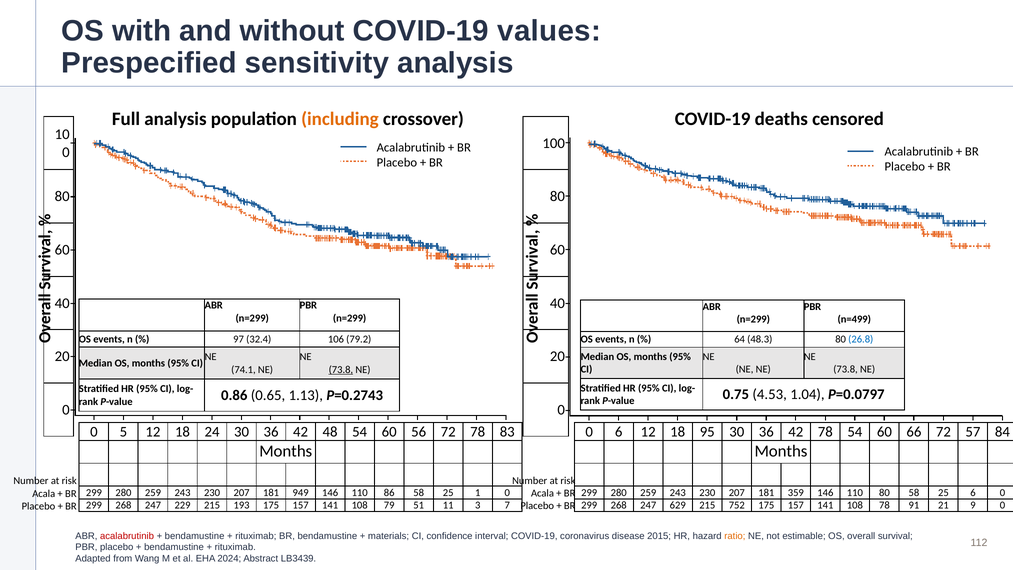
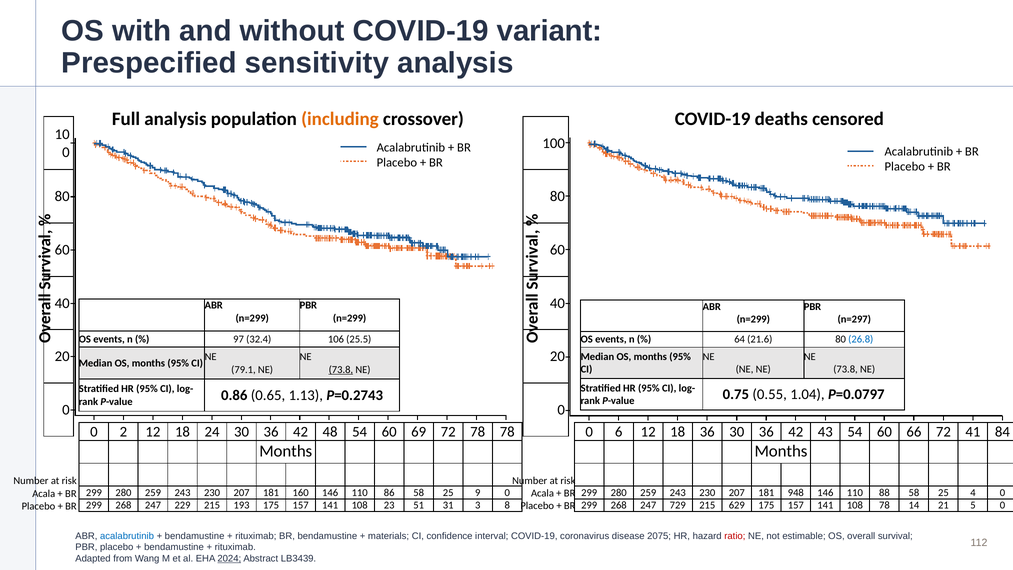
values: values -> variant
n=499: n=499 -> n=297
79.2: 79.2 -> 25.5
48.3: 48.3 -> 21.6
74.1: 74.1 -> 79.1
4.53: 4.53 -> 0.55
5: 5 -> 2
56: 56 -> 69
78 83: 83 -> 78
18 95: 95 -> 36
42 78: 78 -> 43
57: 57 -> 41
949: 949 -> 160
1: 1 -> 9
359: 359 -> 948
110 80: 80 -> 88
25 6: 6 -> 4
79: 79 -> 23
11: 11 -> 31
7: 7 -> 8
629: 629 -> 729
752: 752 -> 629
91: 91 -> 14
9: 9 -> 5
acalabrutinib at (127, 536) colour: red -> blue
2015: 2015 -> 2075
ratio colour: orange -> red
2024 underline: none -> present
